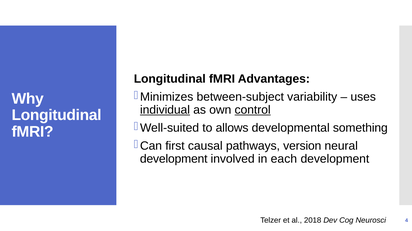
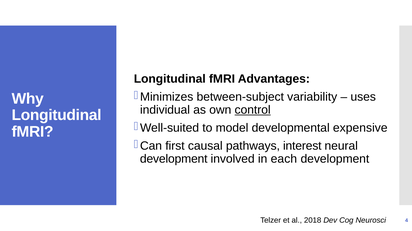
individual underline: present -> none
allows: allows -> model
something: something -> expensive
version: version -> interest
